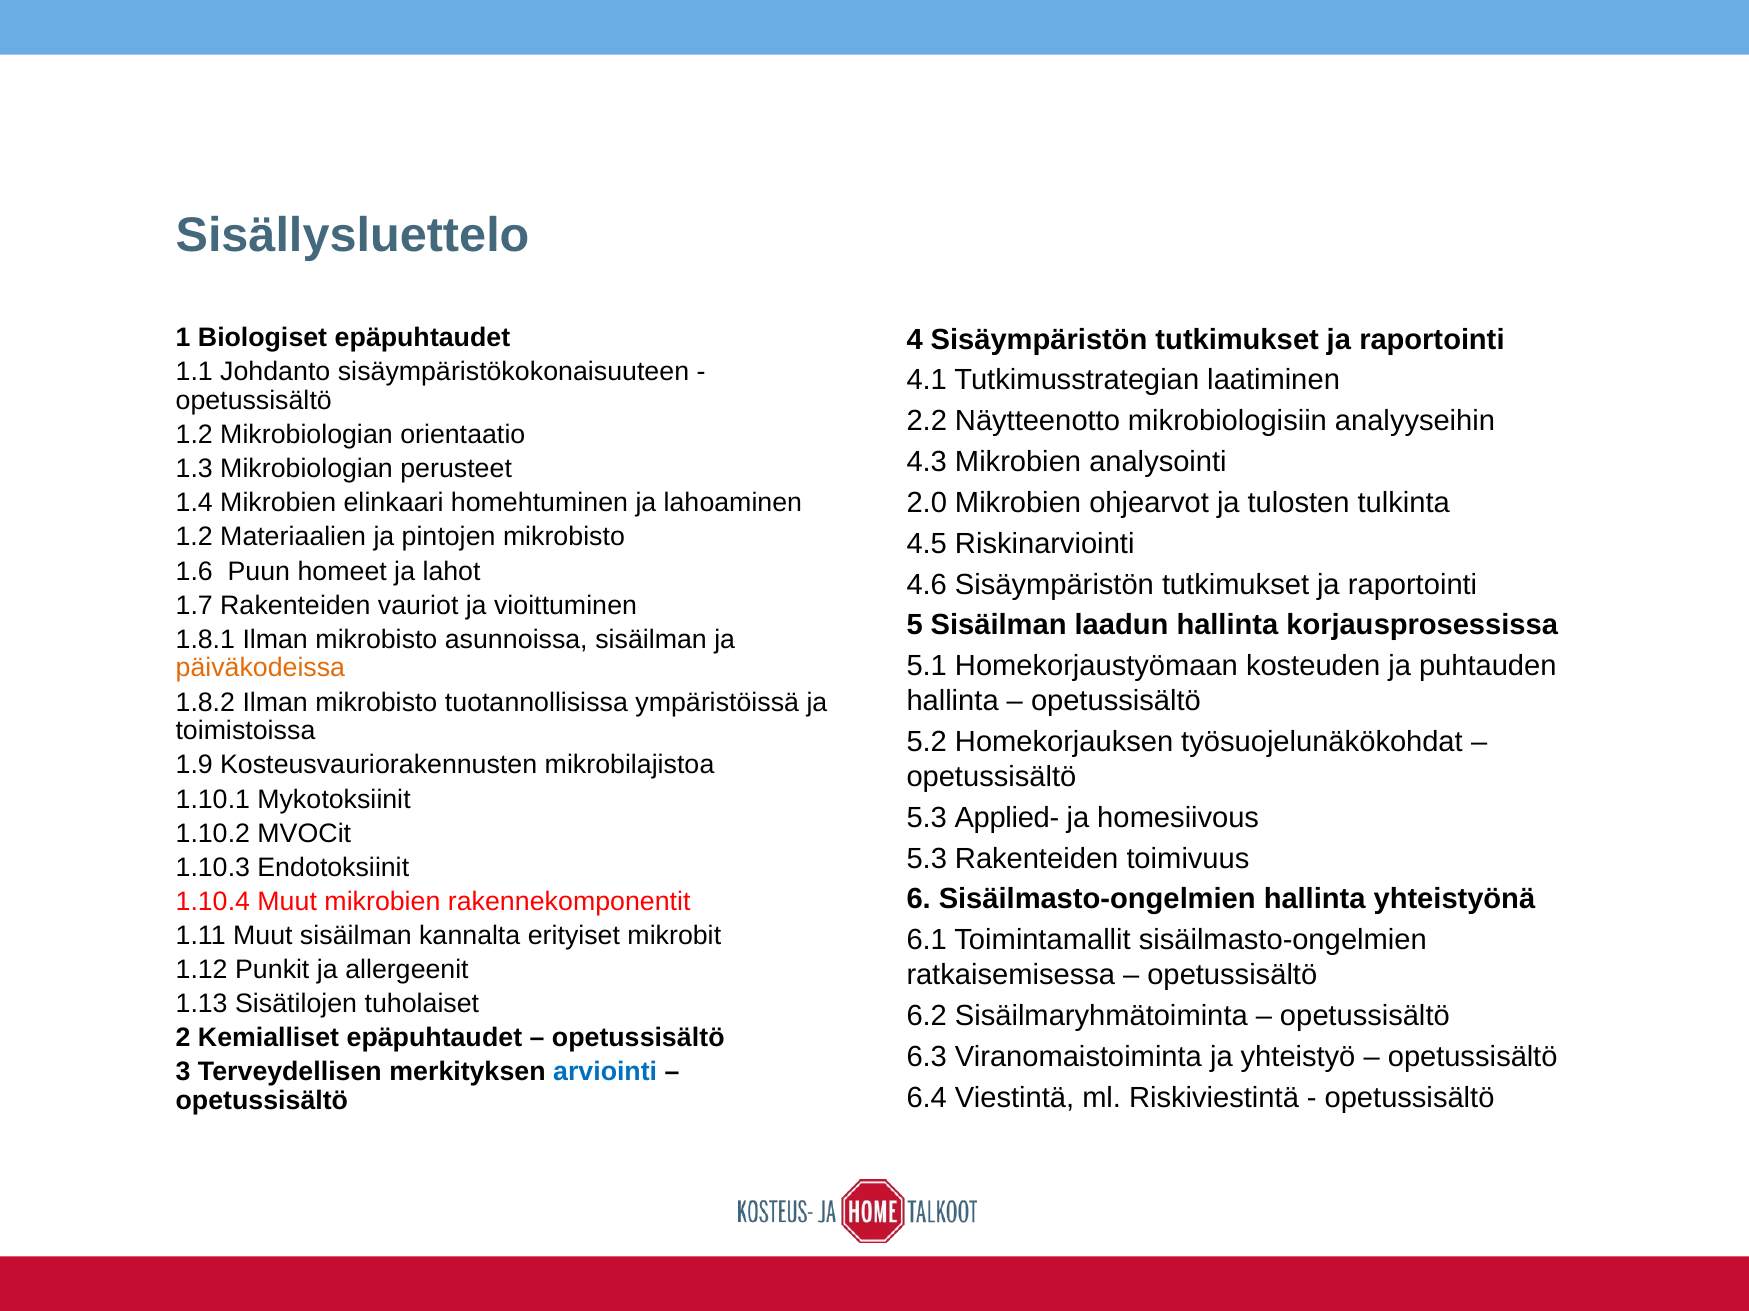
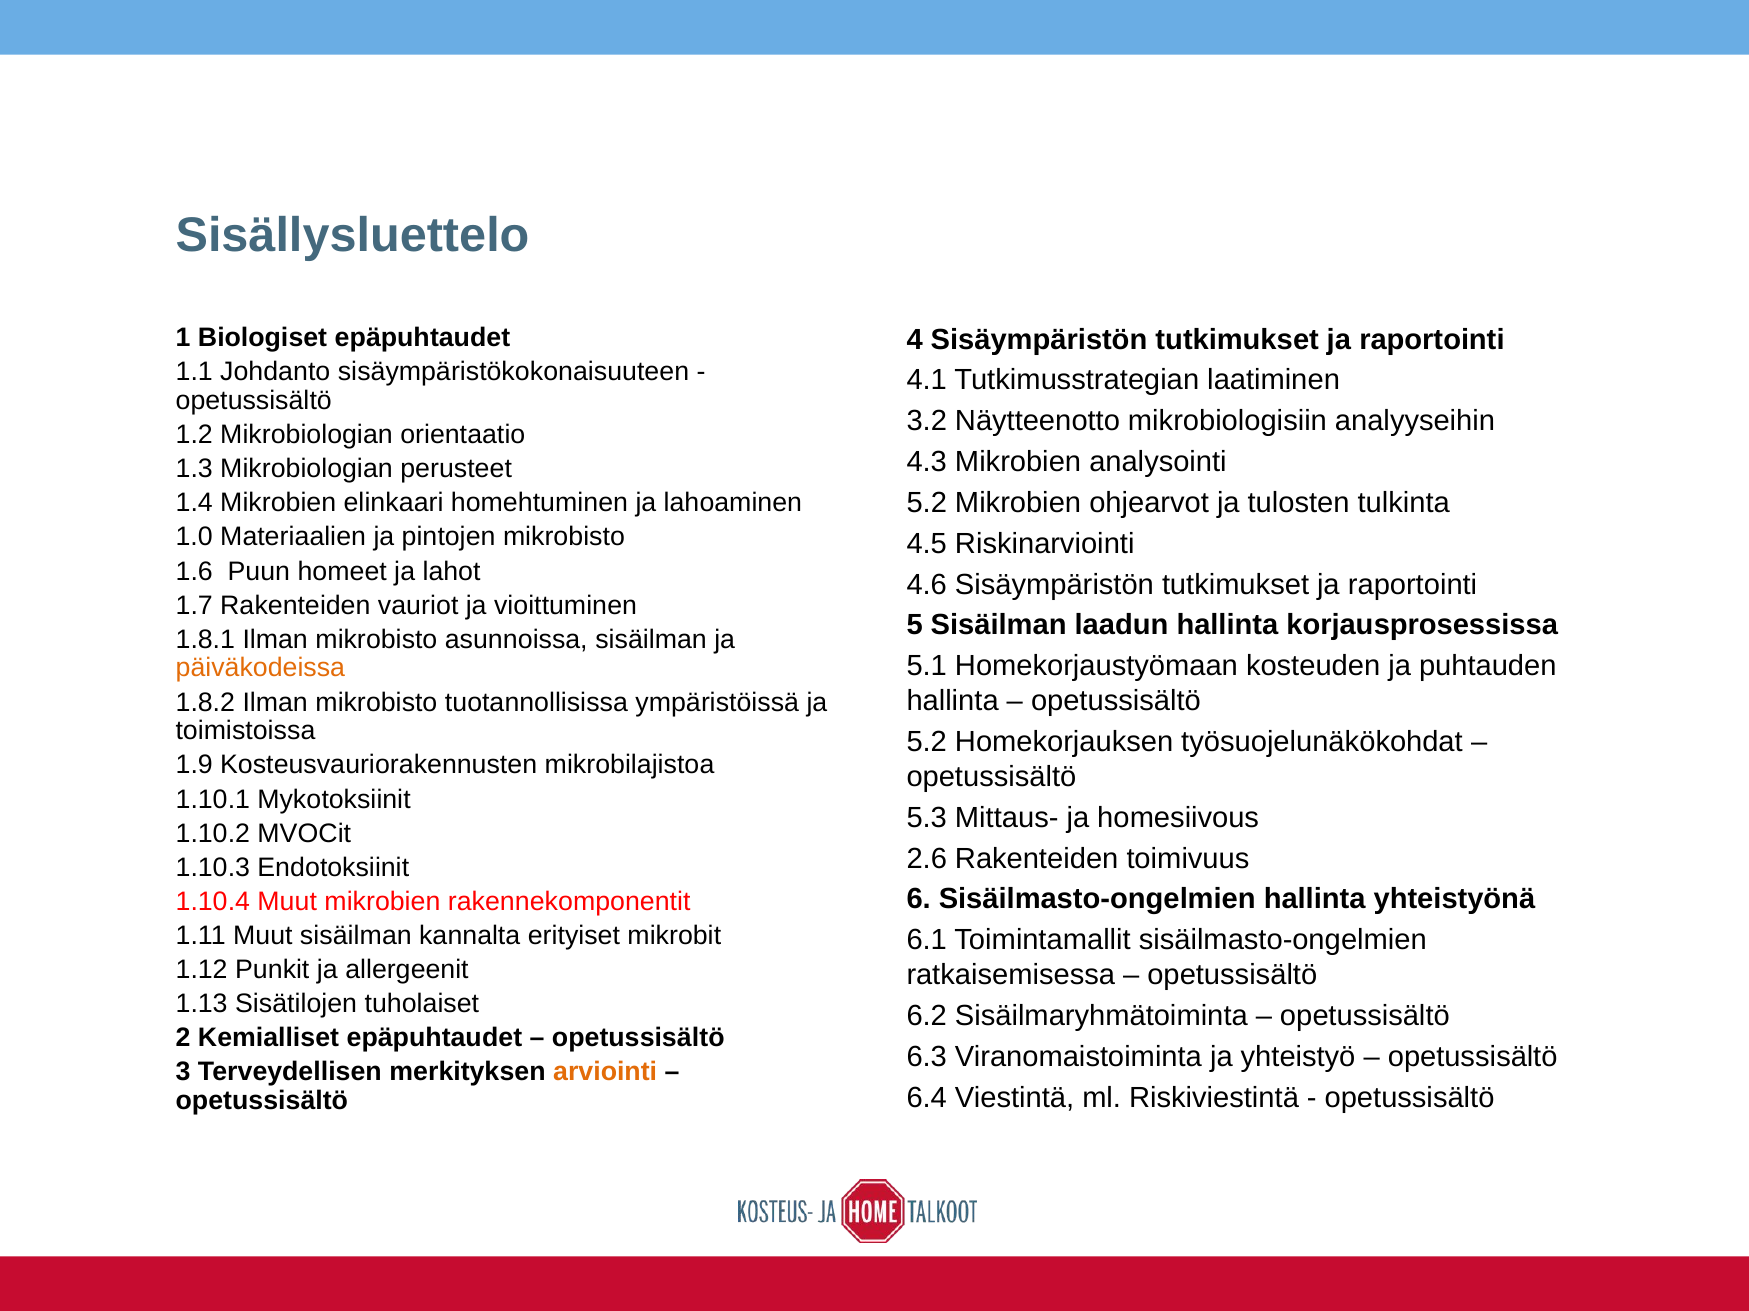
2.2: 2.2 -> 3.2
2.0 at (927, 503): 2.0 -> 5.2
1.2 at (194, 537): 1.2 -> 1.0
Applied-: Applied- -> Mittaus-
5.3 at (927, 859): 5.3 -> 2.6
arviointi colour: blue -> orange
